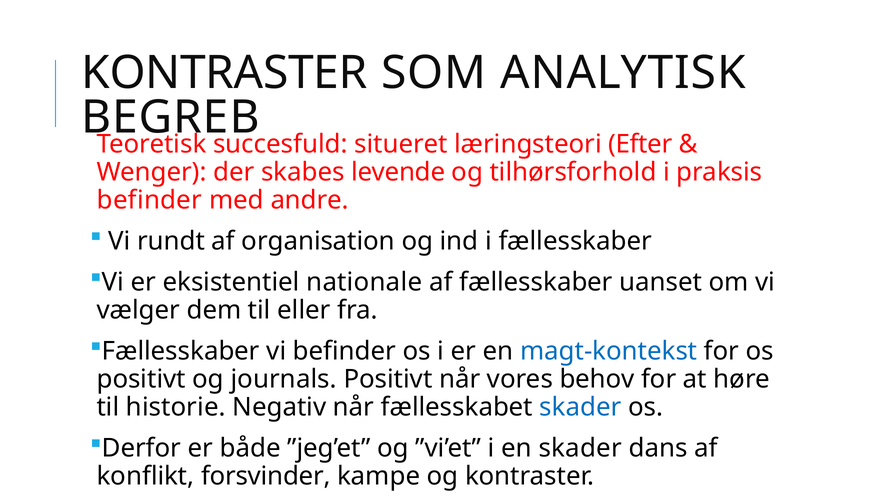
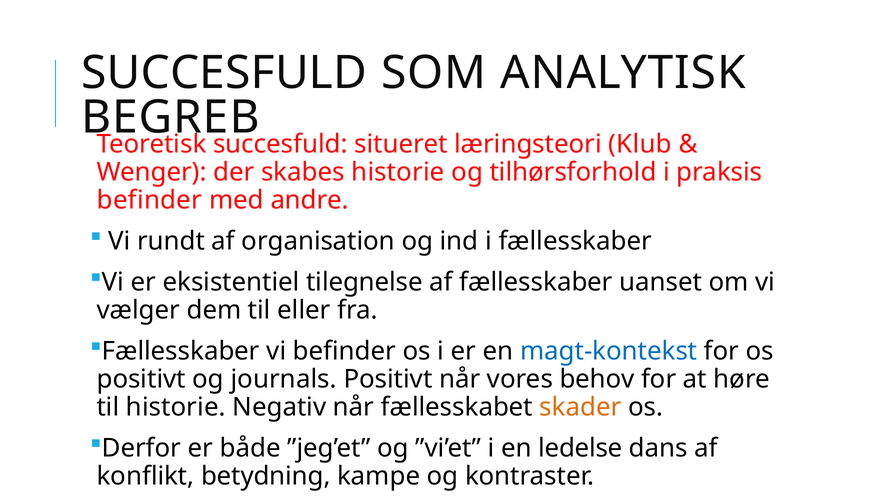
KONTRASTER at (224, 73): KONTRASTER -> SUCCESFULD
Efter: Efter -> Klub
skabes levende: levende -> historie
nationale: nationale -> tilegnelse
skader at (580, 407) colour: blue -> orange
en skader: skader -> ledelse
forsvinder: forsvinder -> betydning
